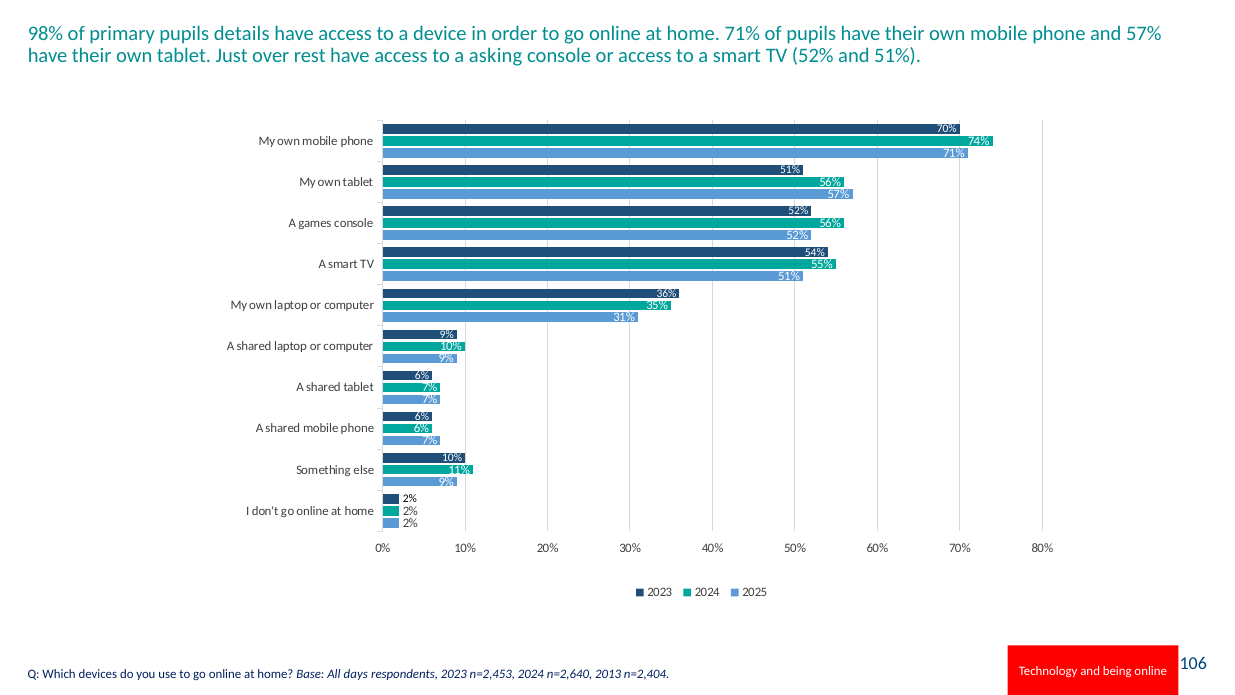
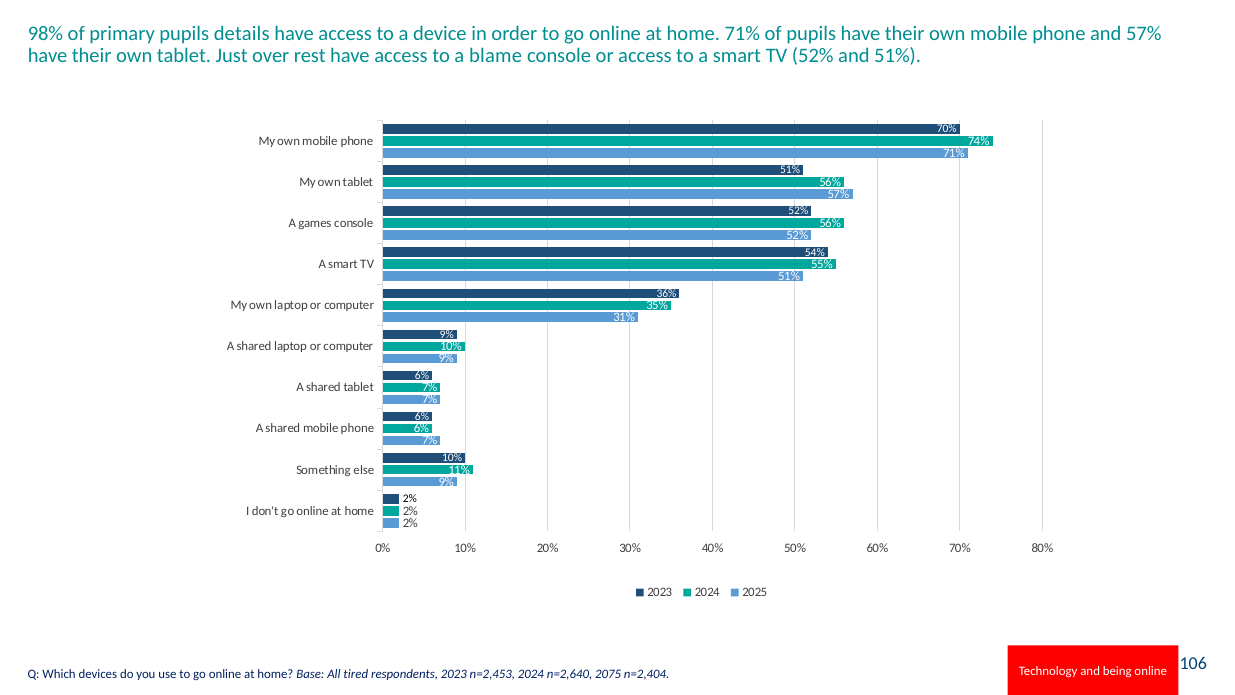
asking: asking -> blame
days: days -> tired
2013: 2013 -> 2075
